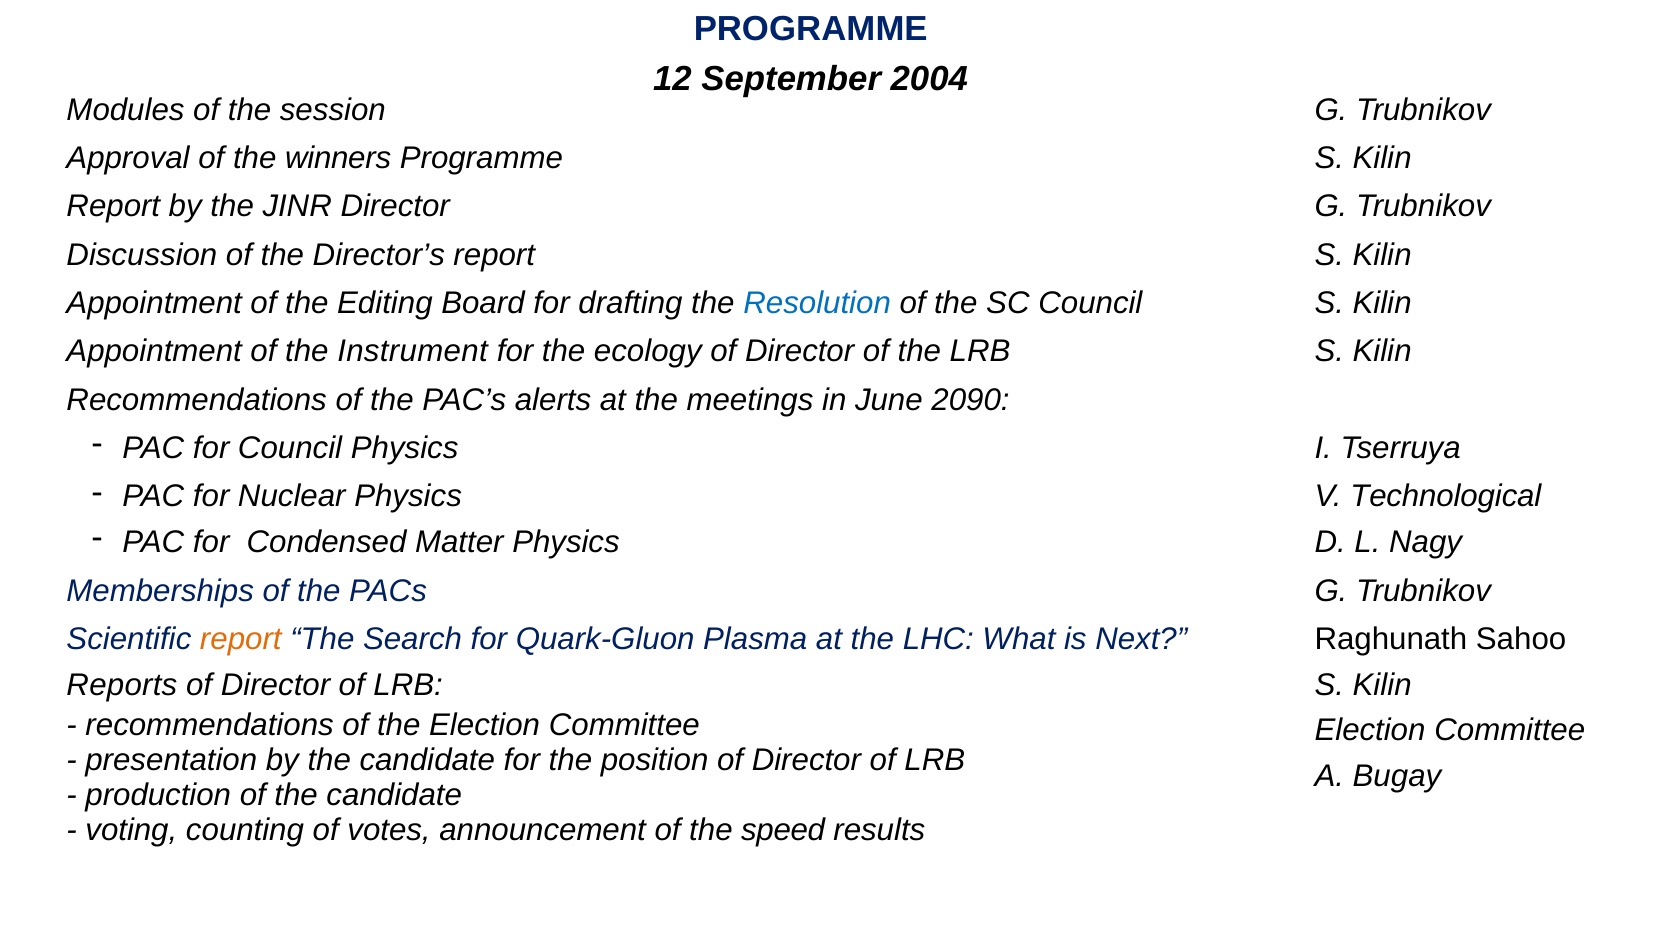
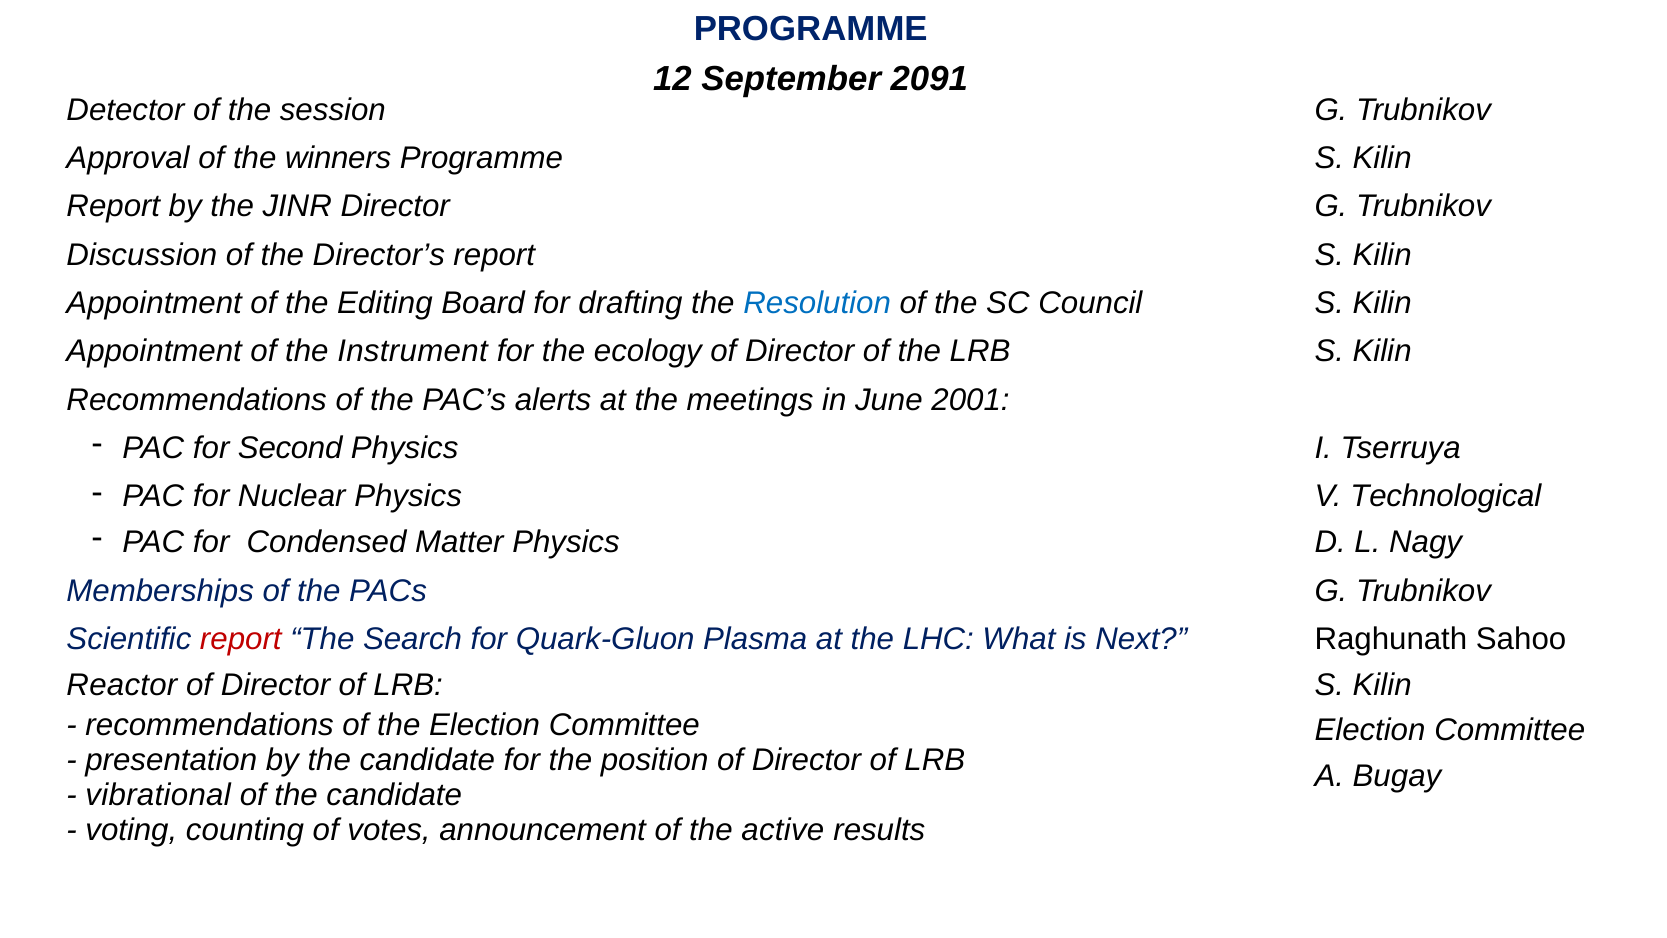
2004: 2004 -> 2091
Modules: Modules -> Detector
2090: 2090 -> 2001
for Council: Council -> Second
report at (241, 639) colour: orange -> red
Reports: Reports -> Reactor
production: production -> vibrational
speed: speed -> active
